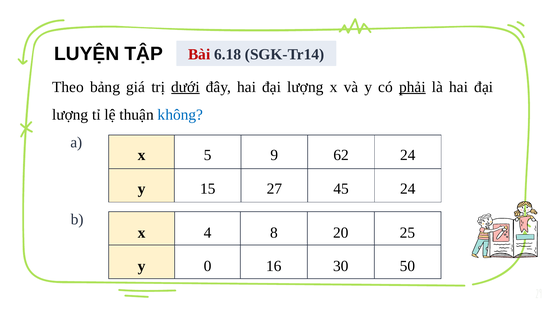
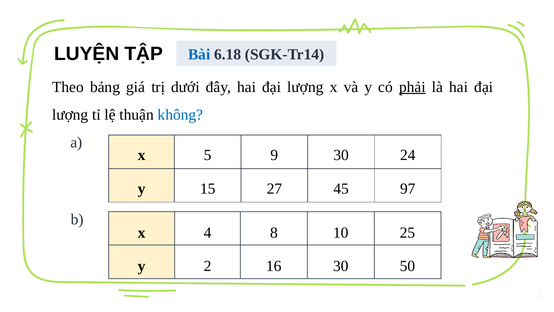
Bài colour: red -> blue
dưới underline: present -> none
9 62: 62 -> 30
45 24: 24 -> 97
20: 20 -> 10
0: 0 -> 2
